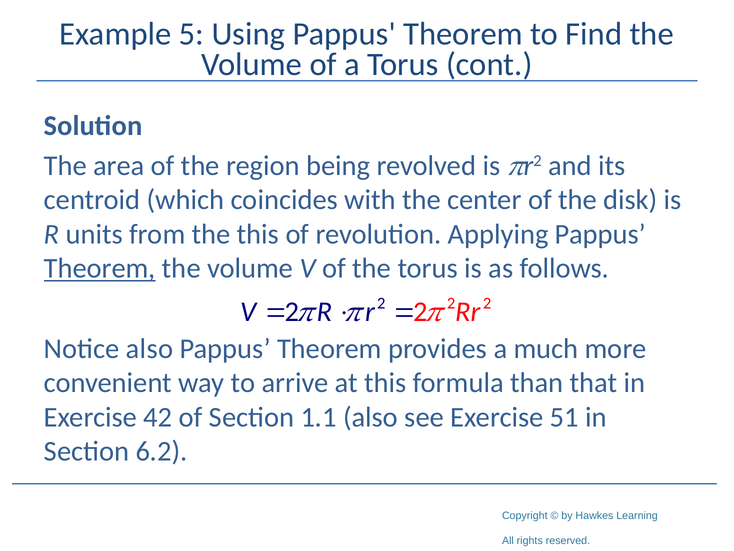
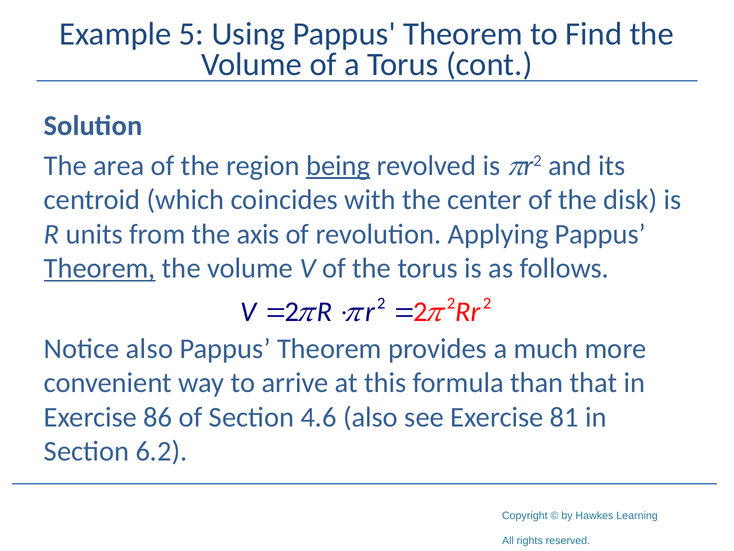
being underline: none -> present
the this: this -> axis
42: 42 -> 86
1.1: 1.1 -> 4.6
51: 51 -> 81
